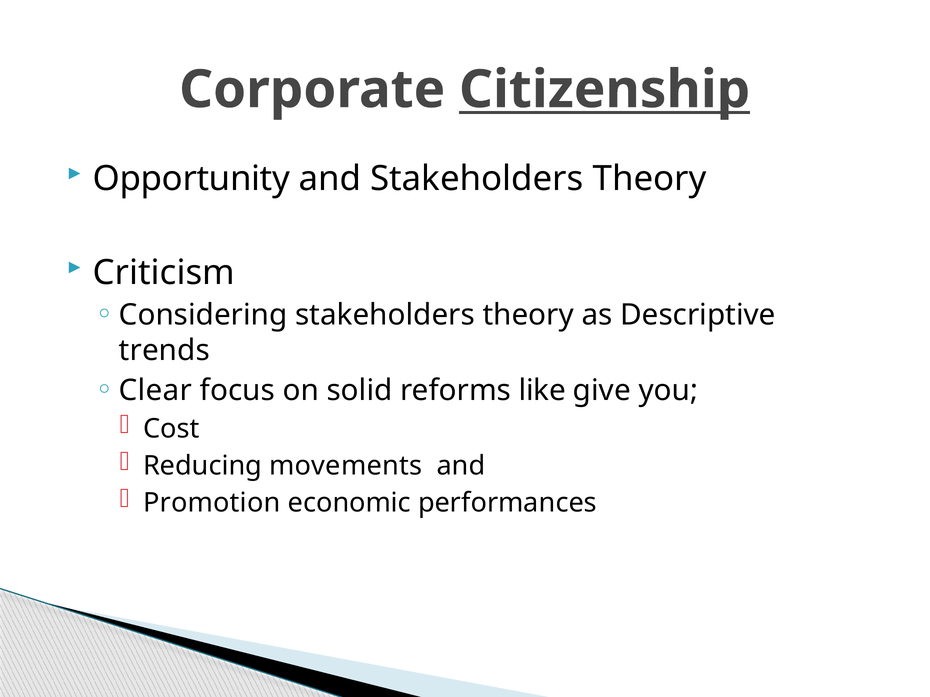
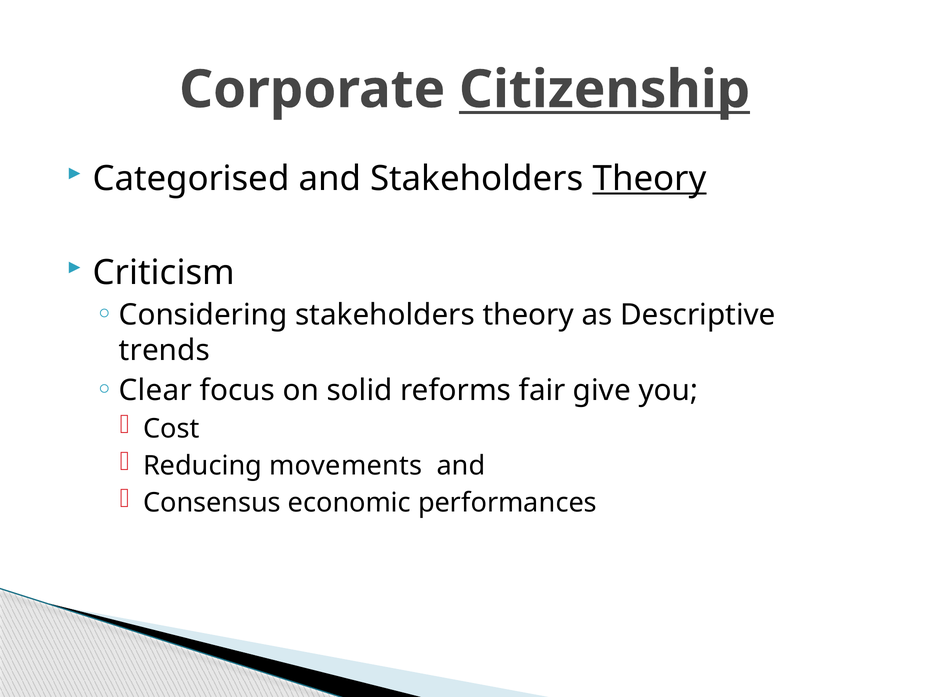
Opportunity: Opportunity -> Categorised
Theory at (650, 179) underline: none -> present
like: like -> fair
Promotion: Promotion -> Consensus
